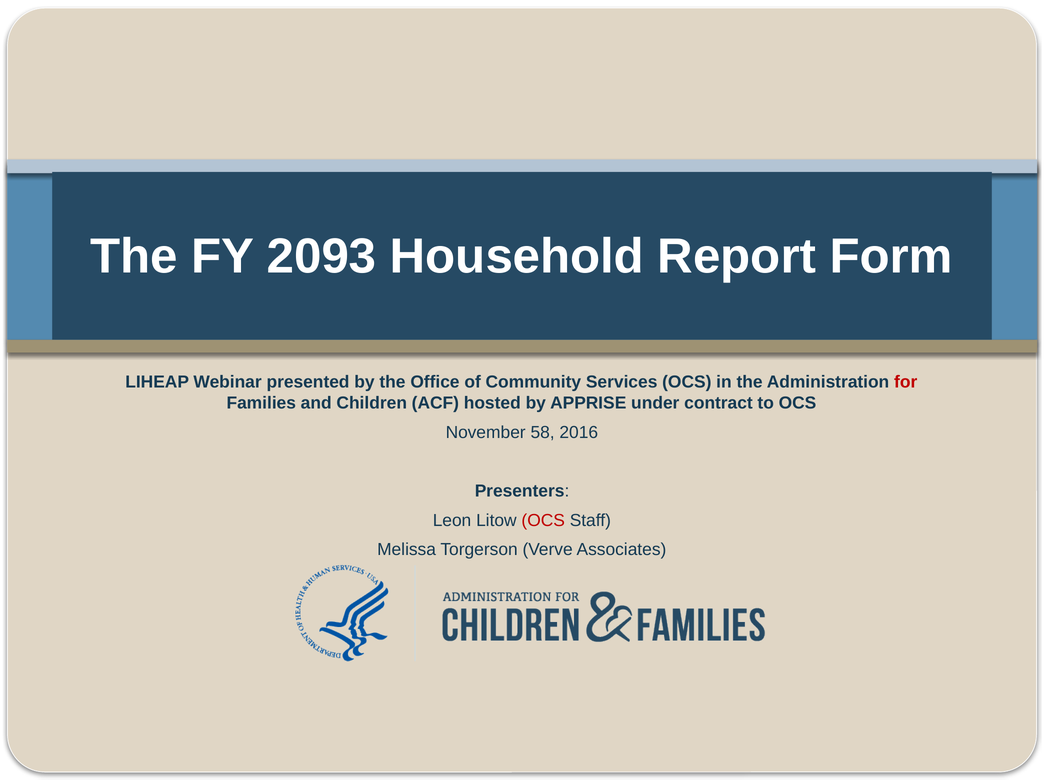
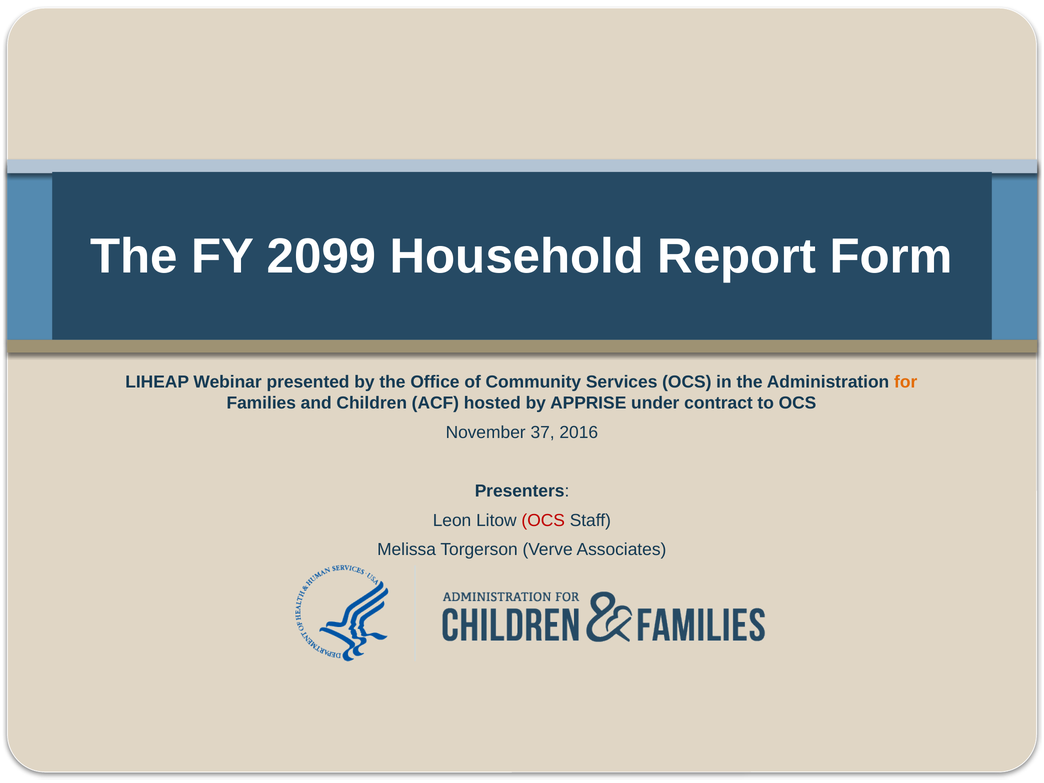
2093: 2093 -> 2099
for colour: red -> orange
58: 58 -> 37
